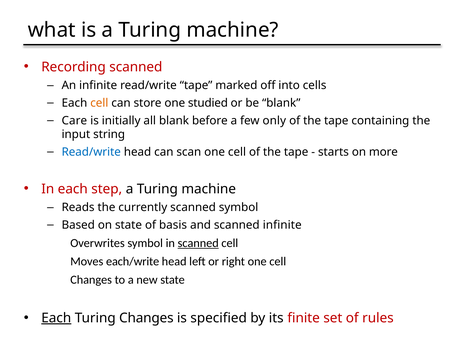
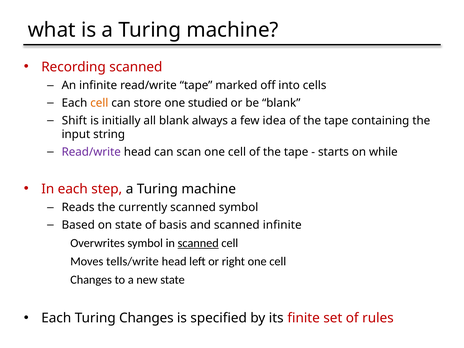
Care: Care -> Shift
before: before -> always
only: only -> idea
Read/write at (91, 152) colour: blue -> purple
more: more -> while
each/write: each/write -> tells/write
Each at (56, 318) underline: present -> none
